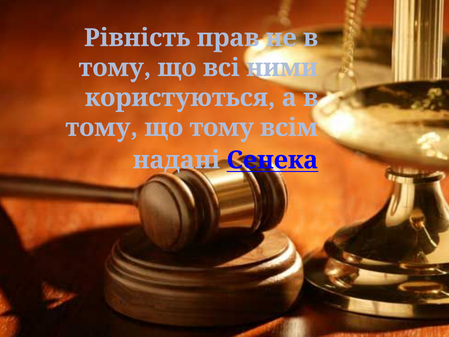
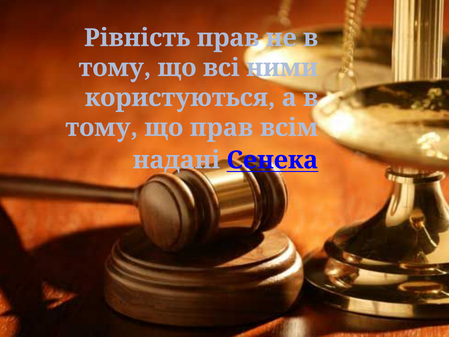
що тому: тому -> прав
